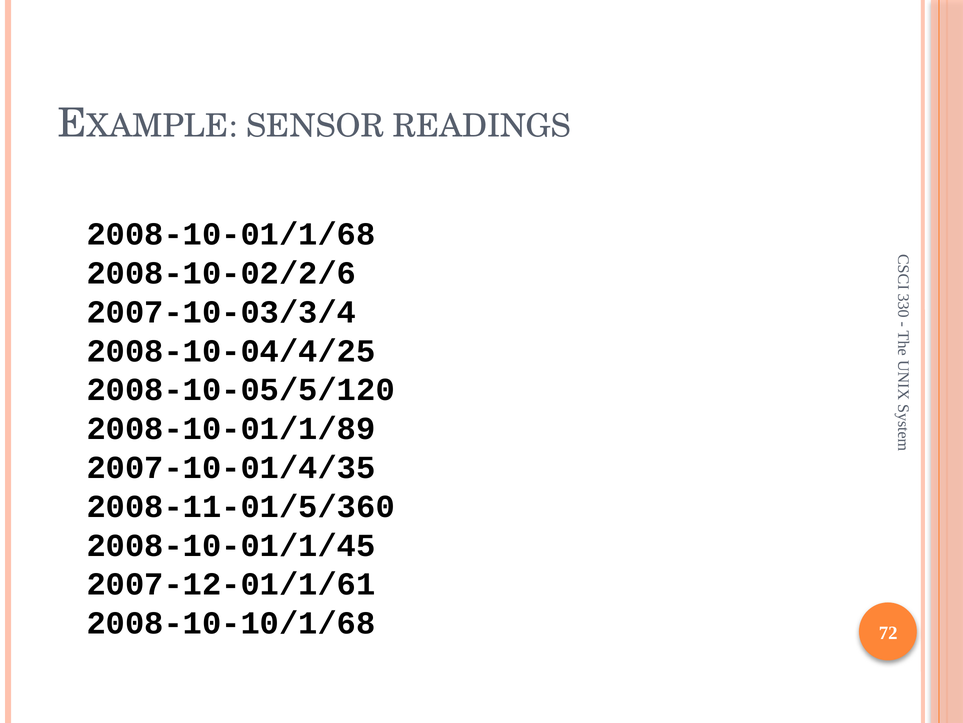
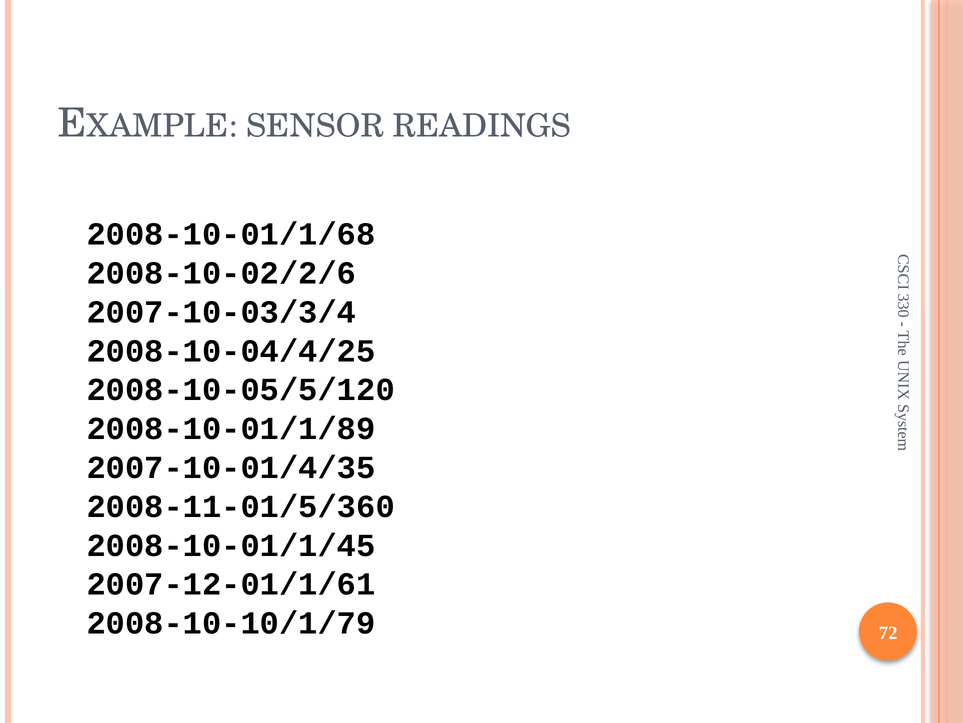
2008-10-10/1/68: 2008-10-10/1/68 -> 2008-10-10/1/79
